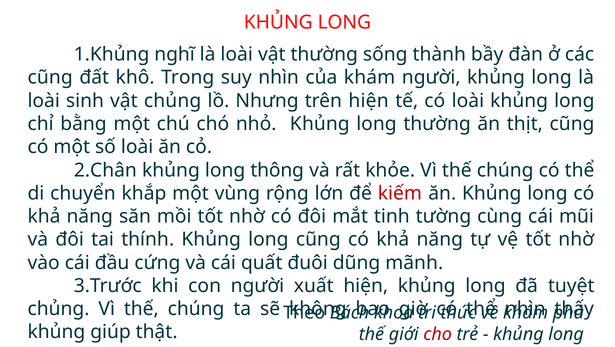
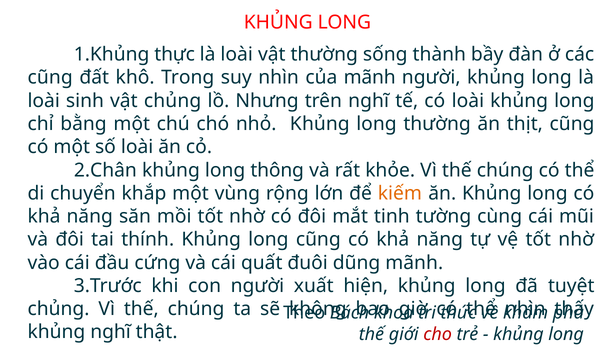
nghĩ: nghĩ -> thực
của khám: khám -> mãnh
trên hiện: hiện -> nghĩ
kiếm colour: red -> orange
khủng giúp: giúp -> nghĩ
